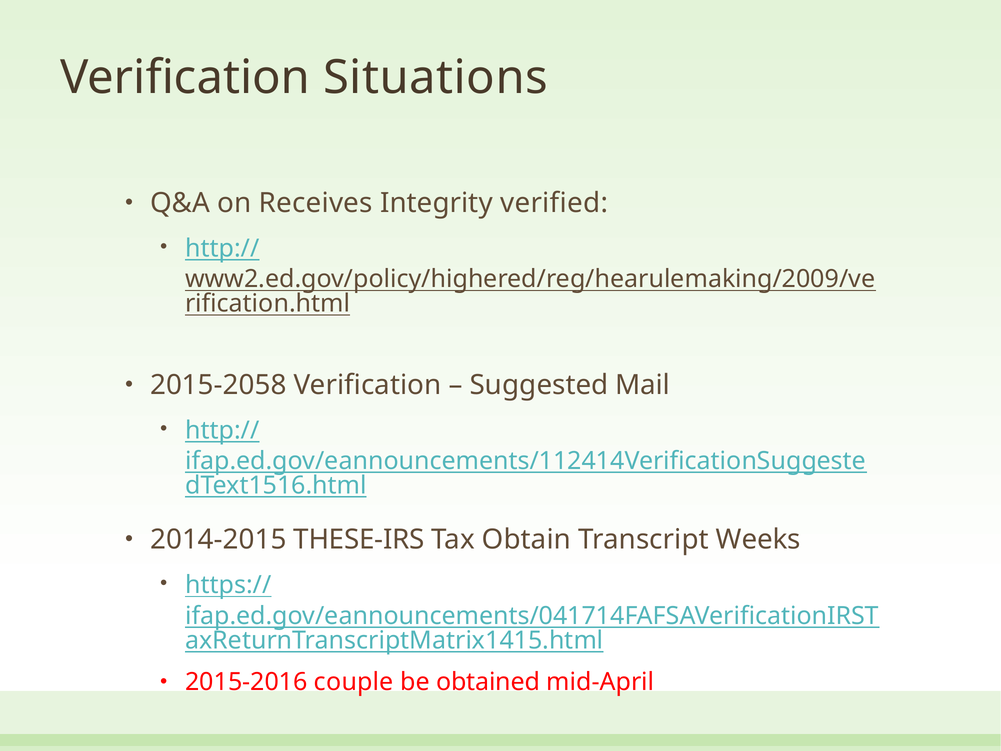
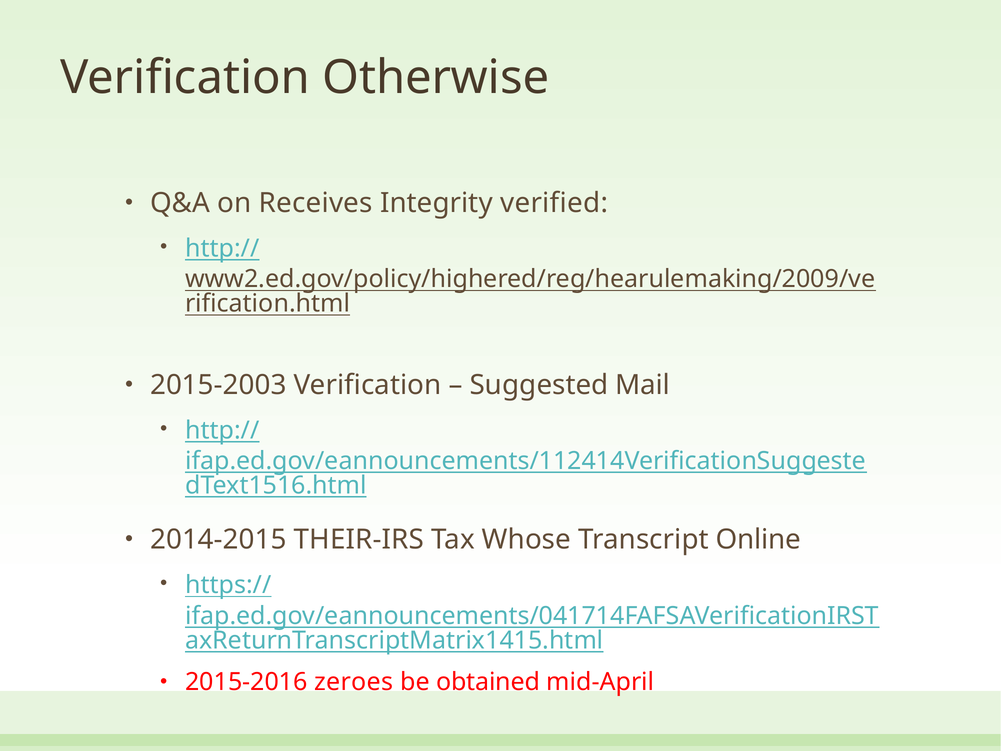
Situations: Situations -> Otherwise
2015-2058: 2015-2058 -> 2015-2003
THESE-IRS: THESE-IRS -> THEIR-IRS
Obtain: Obtain -> Whose
Weeks: Weeks -> Online
couple: couple -> zeroes
